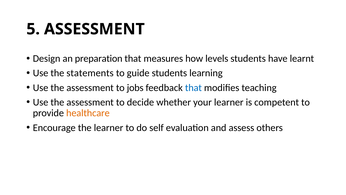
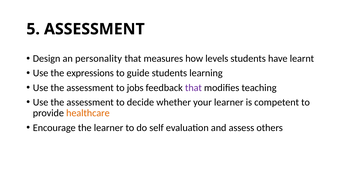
preparation: preparation -> personality
statements: statements -> expressions
that at (193, 88) colour: blue -> purple
